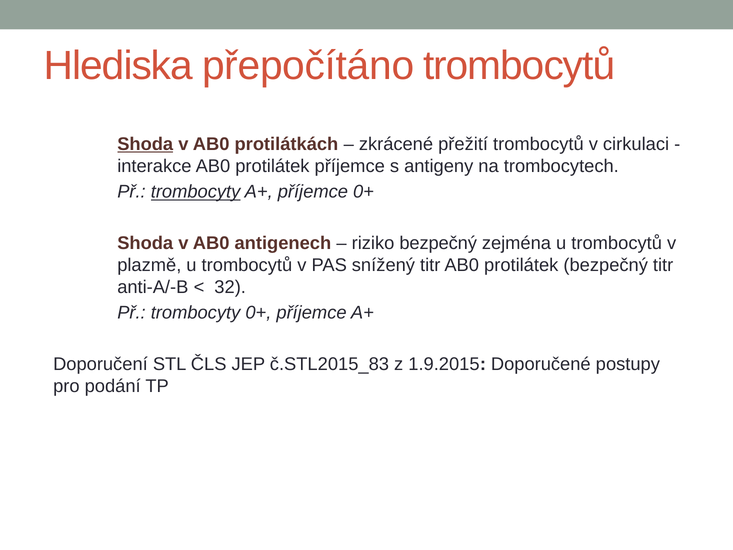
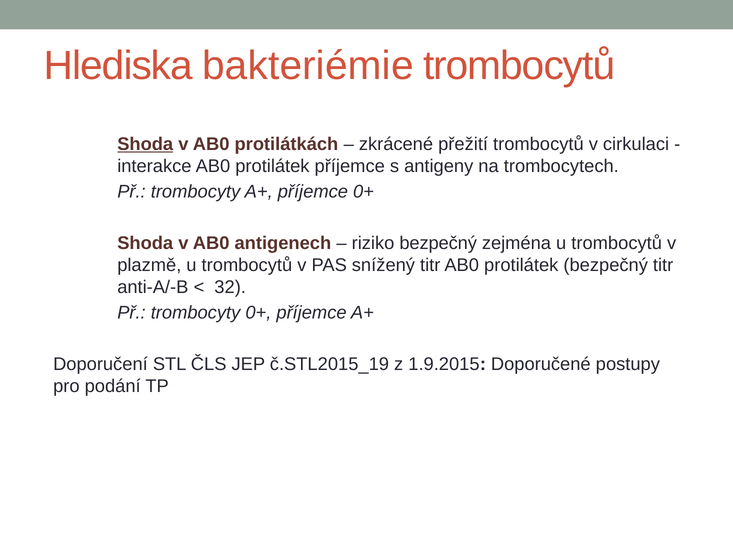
přepočítáno: přepočítáno -> bakteriémie
trombocyty at (196, 192) underline: present -> none
č.STL2015_83: č.STL2015_83 -> č.STL2015_19
